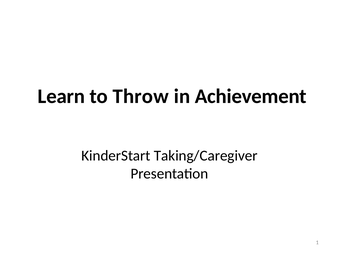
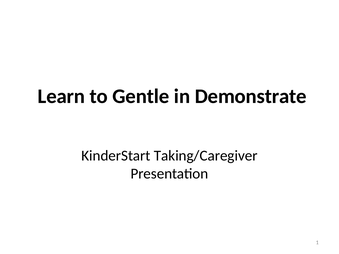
Throw: Throw -> Gentle
Achievement: Achievement -> Demonstrate
